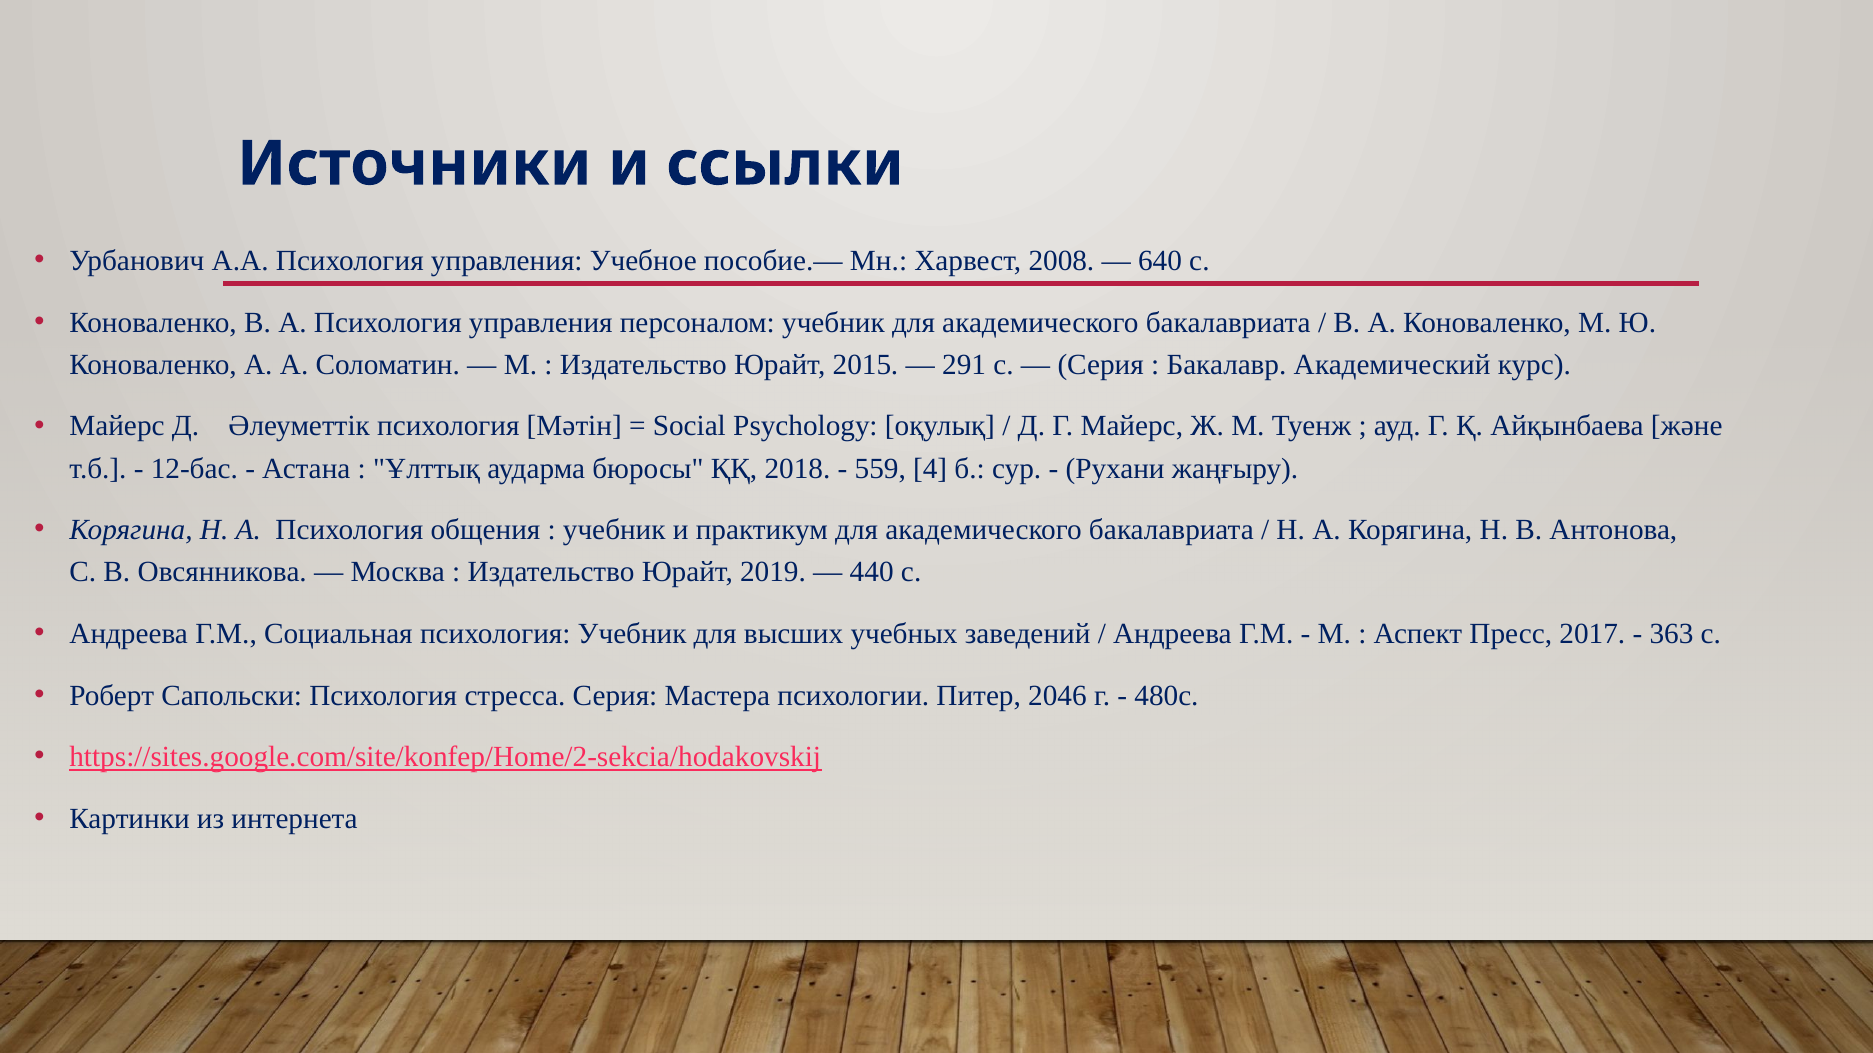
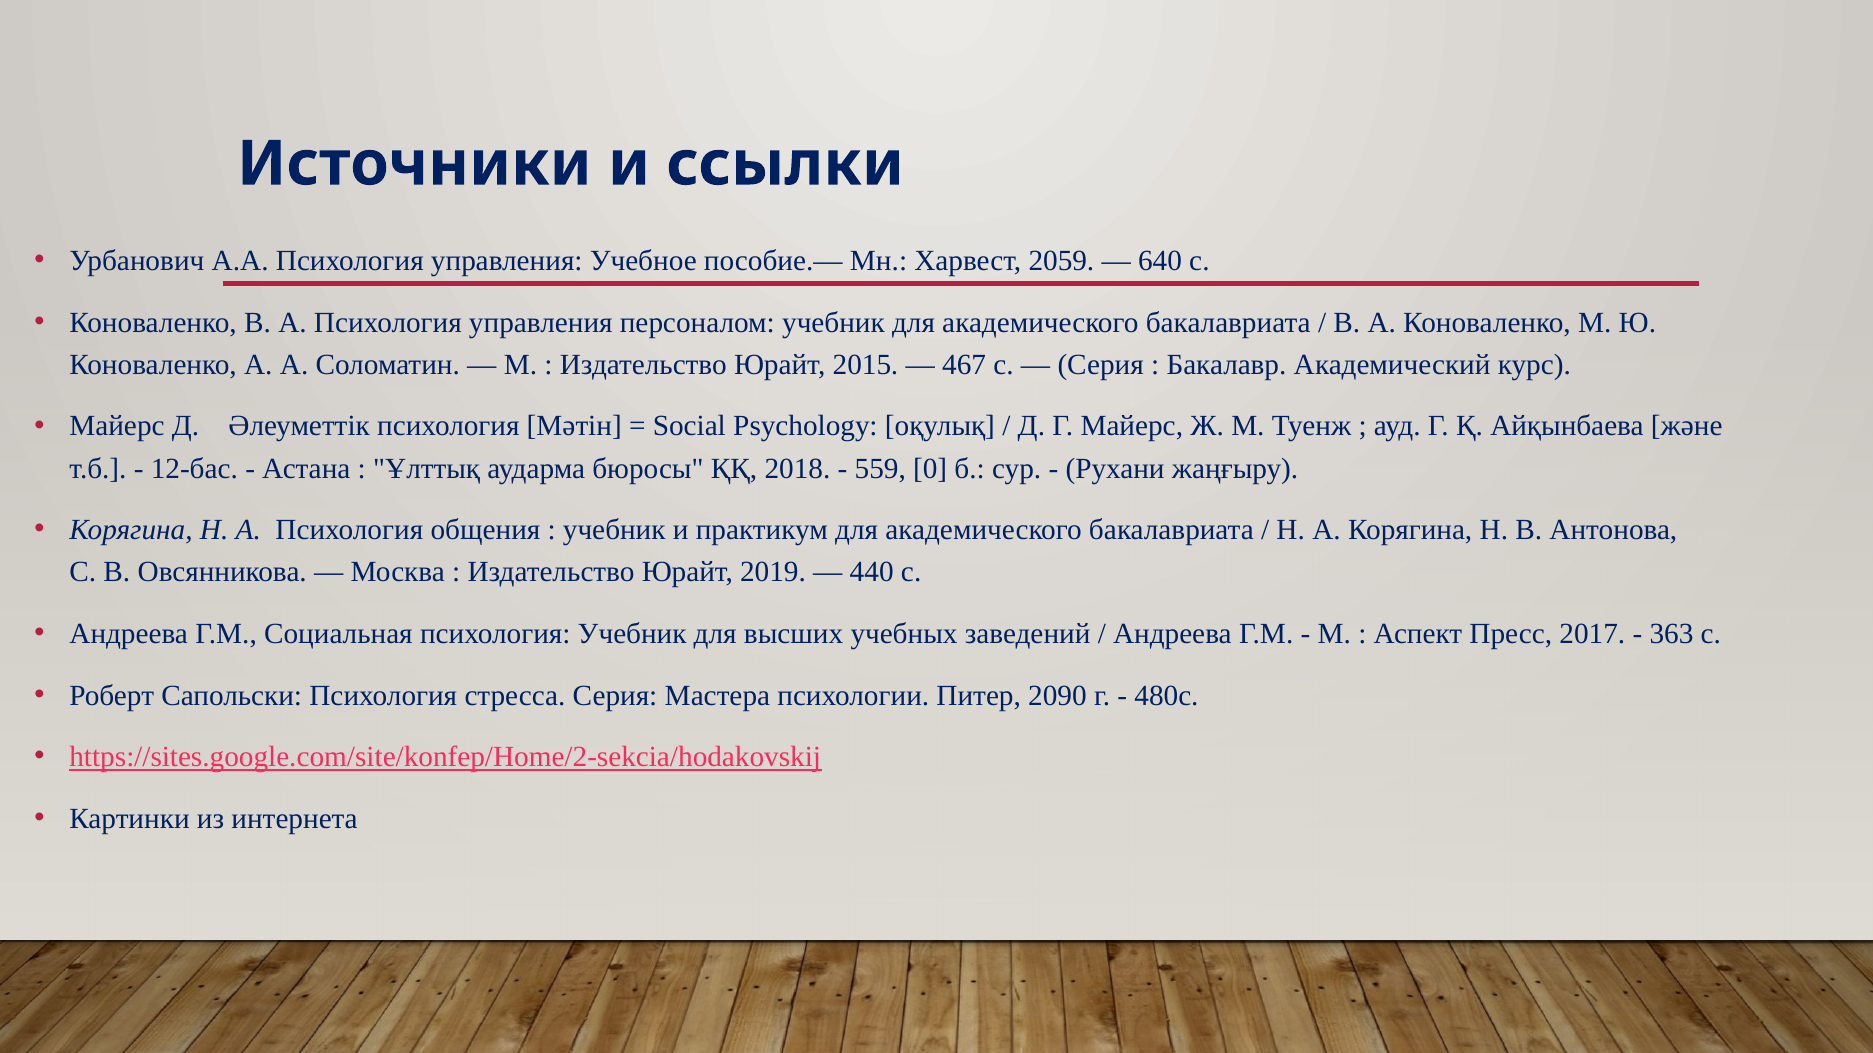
2008: 2008 -> 2059
291: 291 -> 467
4: 4 -> 0
2046: 2046 -> 2090
